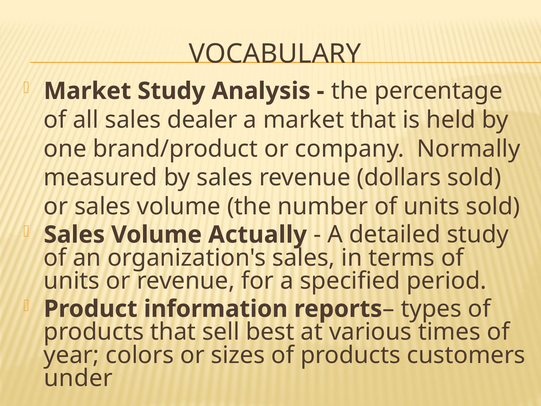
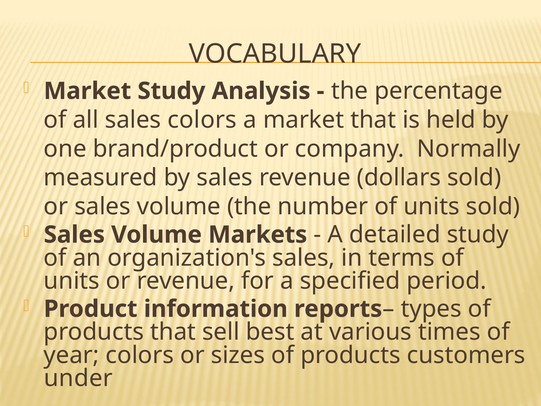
sales dealer: dealer -> colors
Actually: Actually -> Markets
